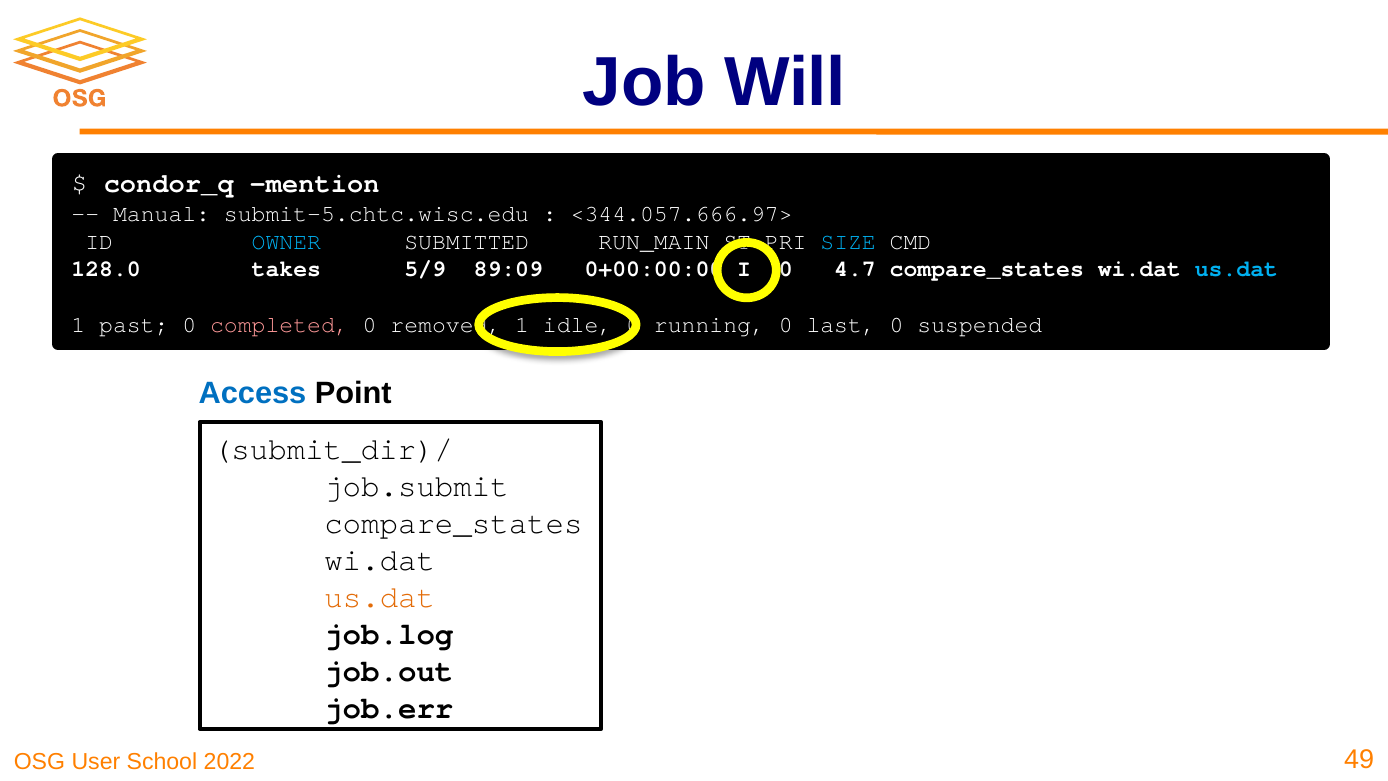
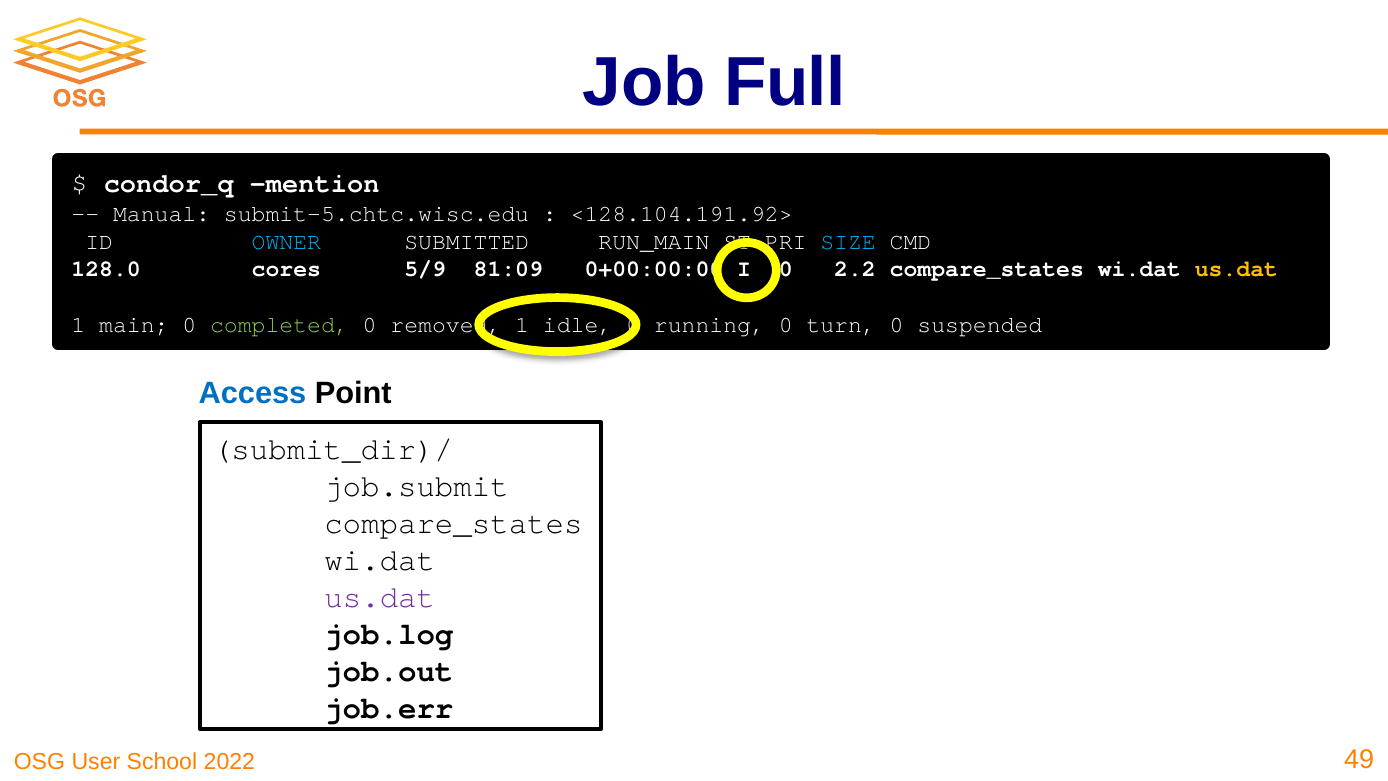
Will: Will -> Full
<344.057.666.97>: <344.057.666.97> -> <128.104.191.92>
takes: takes -> cores
89:09: 89:09 -> 81:09
4.7: 4.7 -> 2.2
us.dat at (1236, 269) colour: light blue -> yellow
past: past -> main
completed colour: pink -> light green
last: last -> turn
us.dat at (380, 598) colour: orange -> purple
